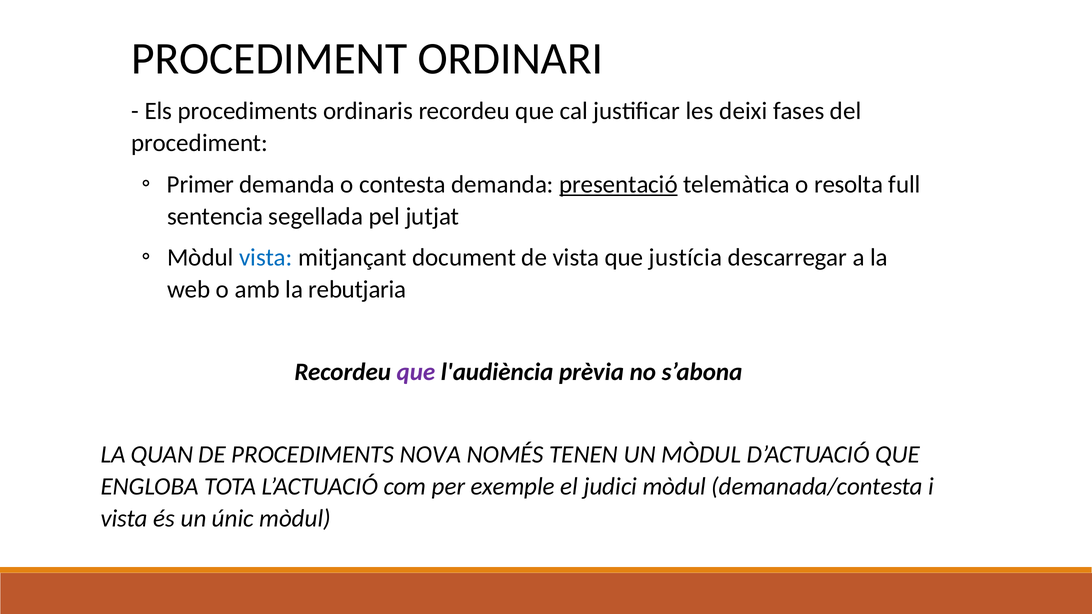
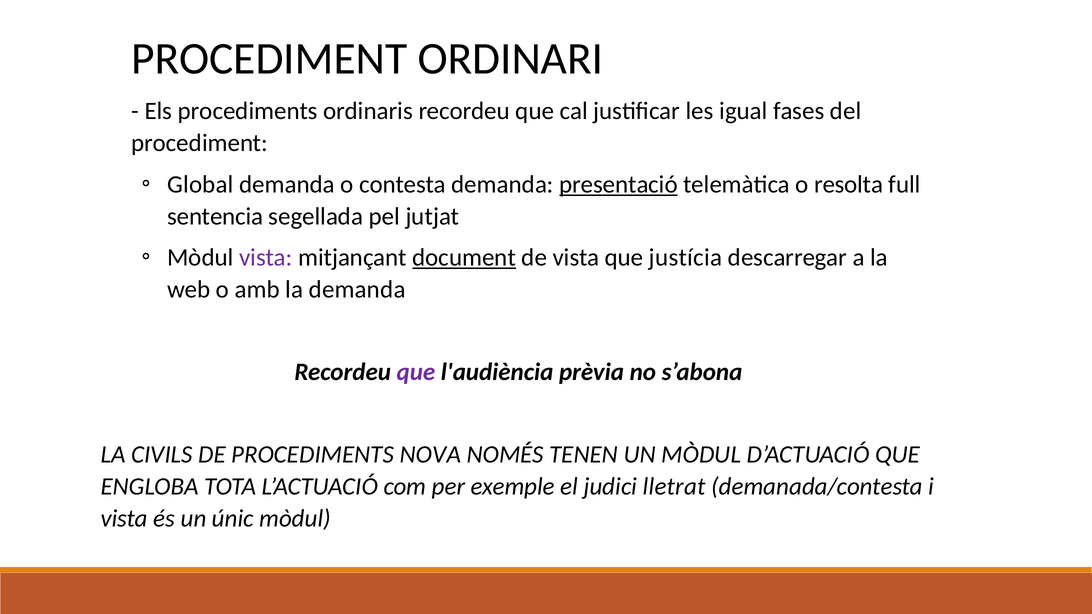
deixi: deixi -> igual
Primer: Primer -> Global
vista at (266, 258) colour: blue -> purple
document underline: none -> present
la rebutjaria: rebutjaria -> demanda
QUAN: QUAN -> CIVILS
judici mòdul: mòdul -> lletrat
